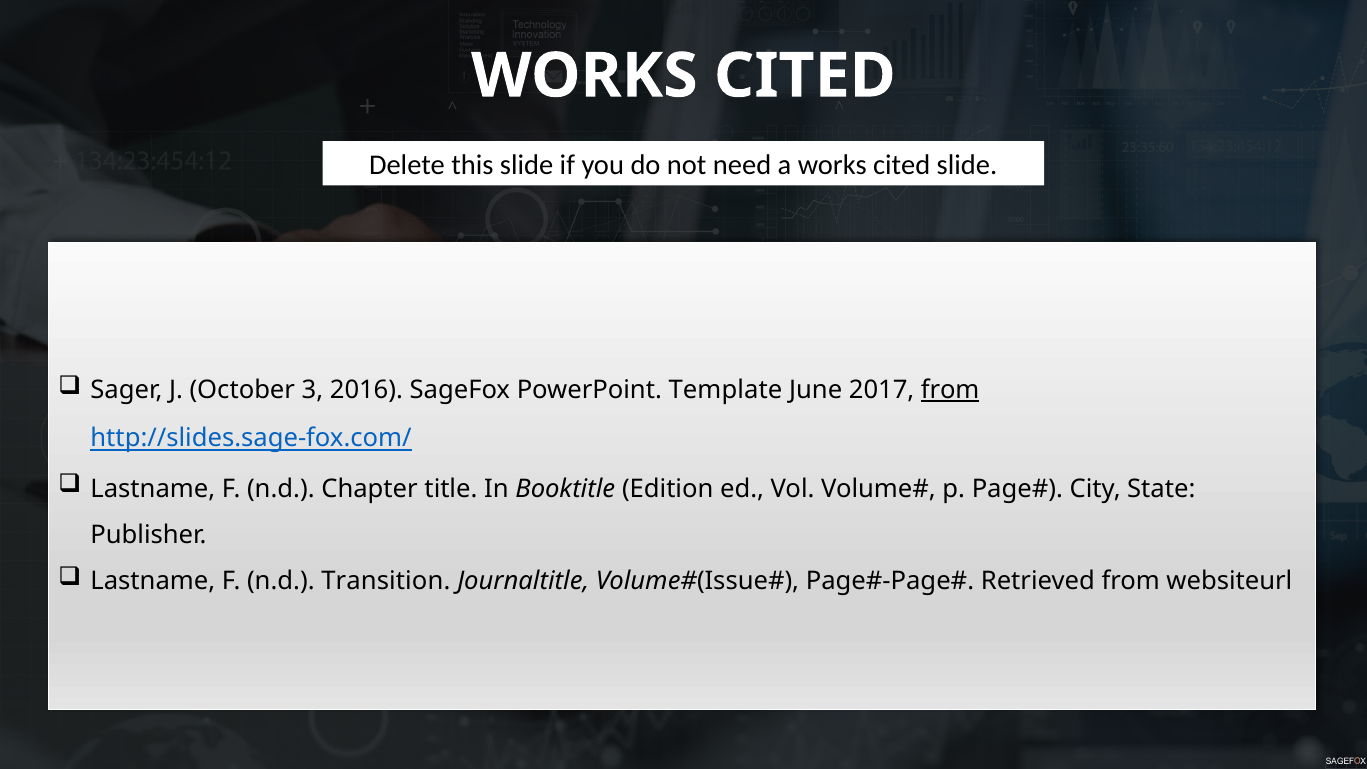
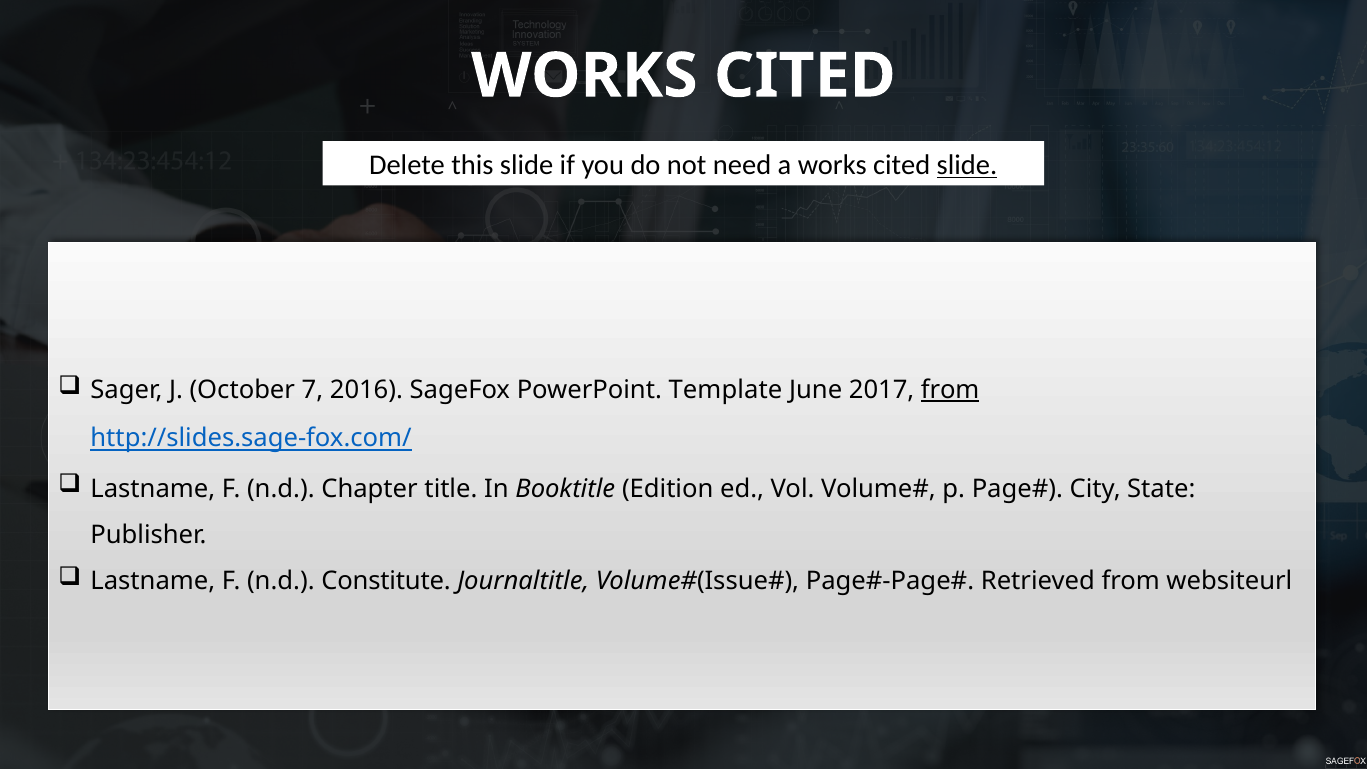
slide at (967, 165) underline: none -> present
3: 3 -> 7
Transition: Transition -> Constitute
